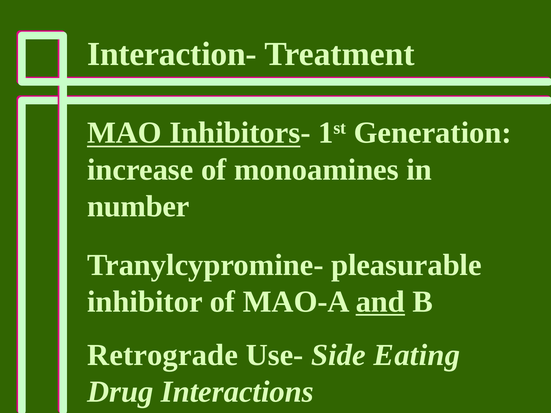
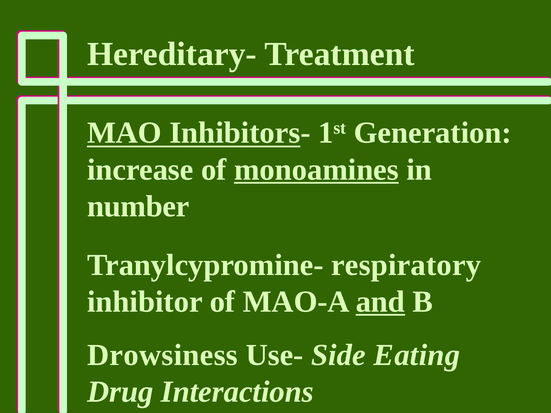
Interaction-: Interaction- -> Hereditary-
monoamines underline: none -> present
pleasurable: pleasurable -> respiratory
Retrograde: Retrograde -> Drowsiness
